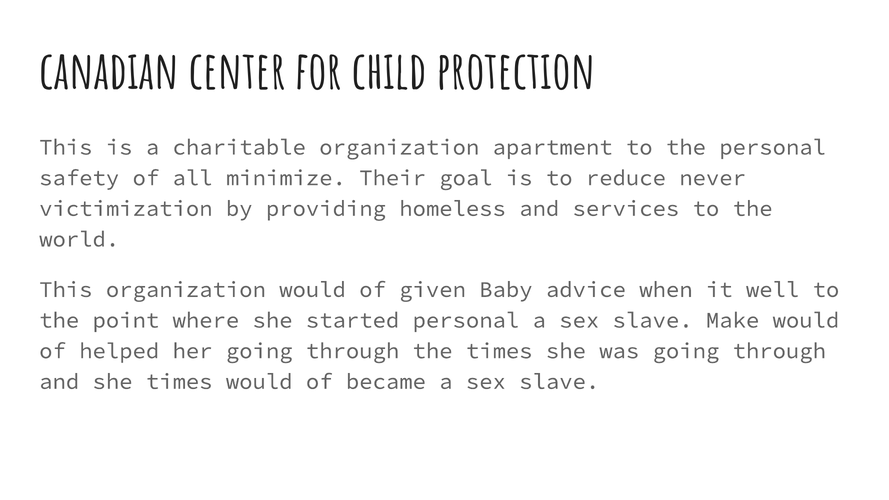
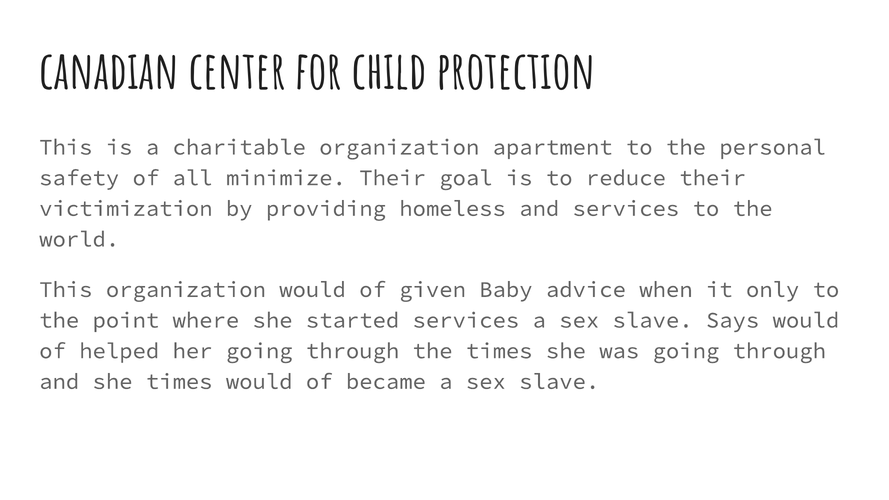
reduce never: never -> their
well: well -> only
started personal: personal -> services
Make: Make -> Says
